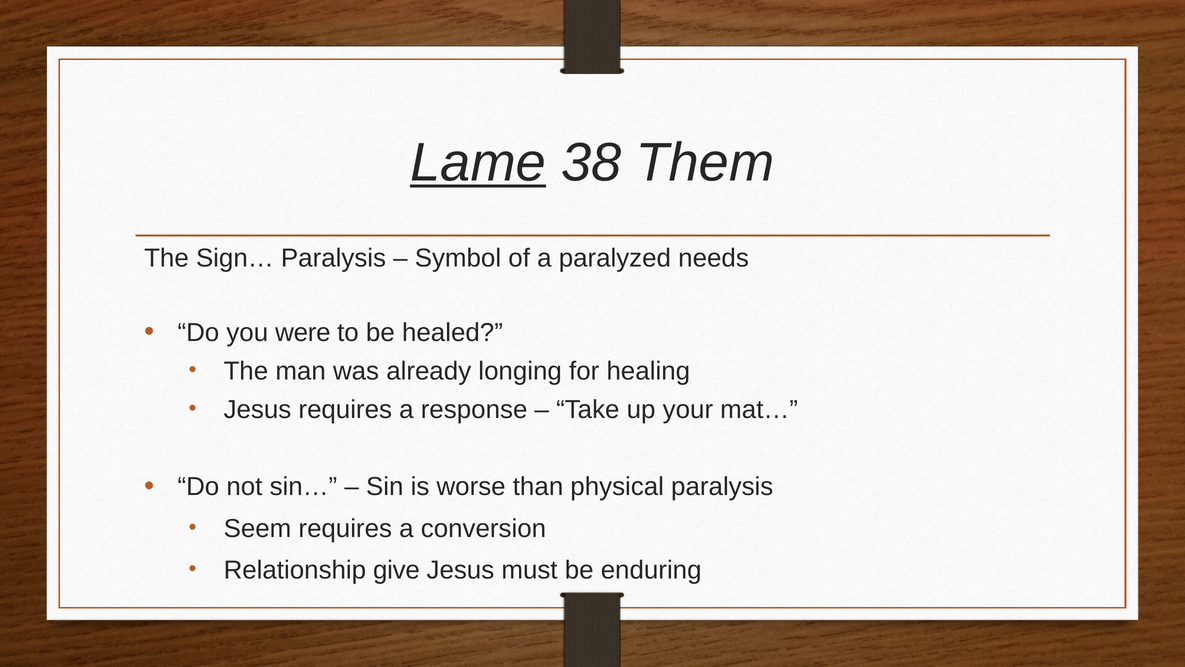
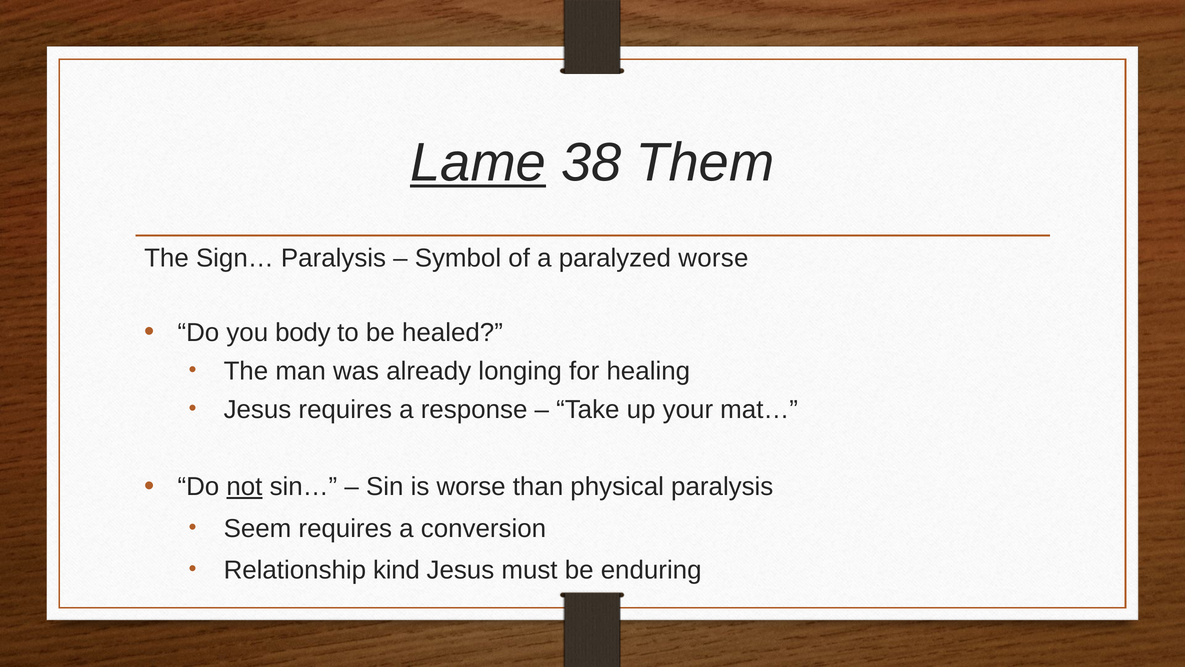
paralyzed needs: needs -> worse
were: were -> body
not underline: none -> present
give: give -> kind
